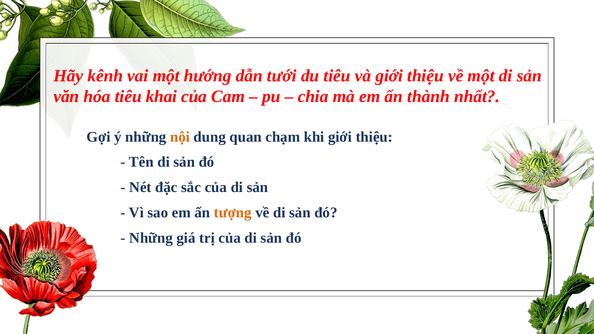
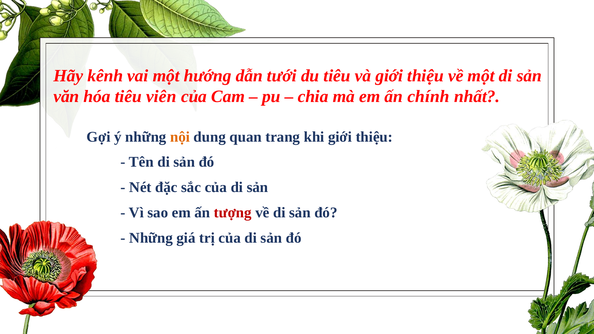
khai: khai -> viên
thành: thành -> chính
chạm: chạm -> trang
tượng colour: orange -> red
